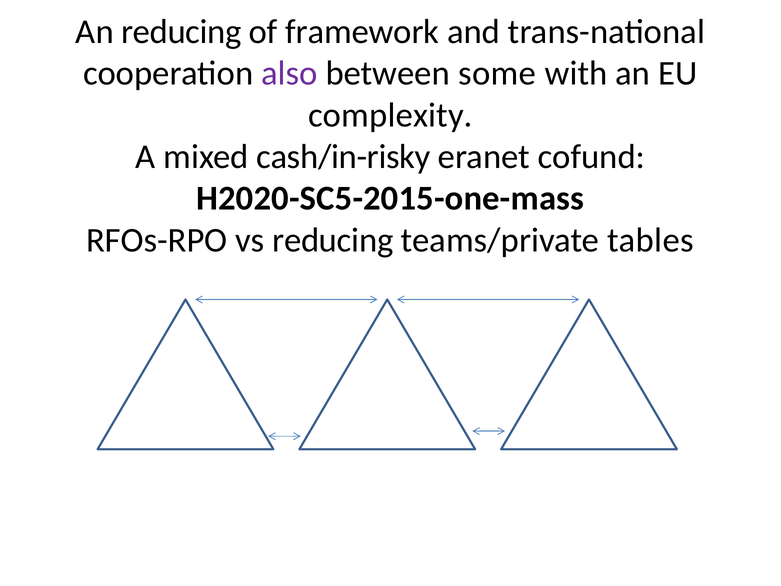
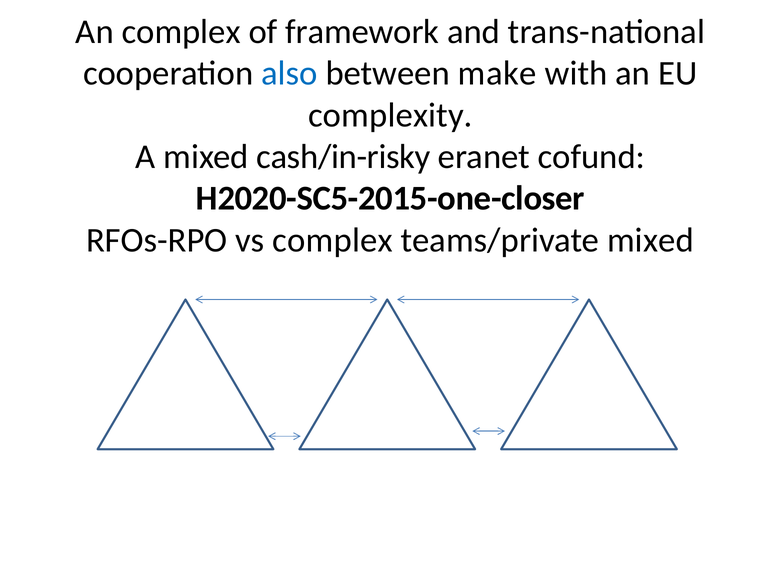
An reducing: reducing -> complex
also colour: purple -> blue
some: some -> make
H2020-SC5-2015-one-mass: H2020-SC5-2015-one-mass -> H2020-SC5-2015-one-closer
vs reducing: reducing -> complex
teams/private tables: tables -> mixed
